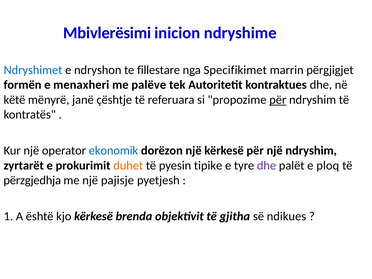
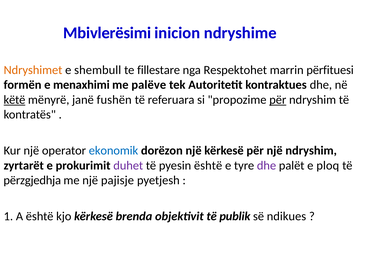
Ndryshimet colour: blue -> orange
ndryshon: ndryshon -> shembull
Specifikimet: Specifikimet -> Respektohet
përgjigjet: përgjigjet -> përfituesi
menaxheri: menaxheri -> menaxhimi
këtë underline: none -> present
çështje: çështje -> fushën
duhet colour: orange -> purple
pyesin tipike: tipike -> është
gjitha: gjitha -> publik
